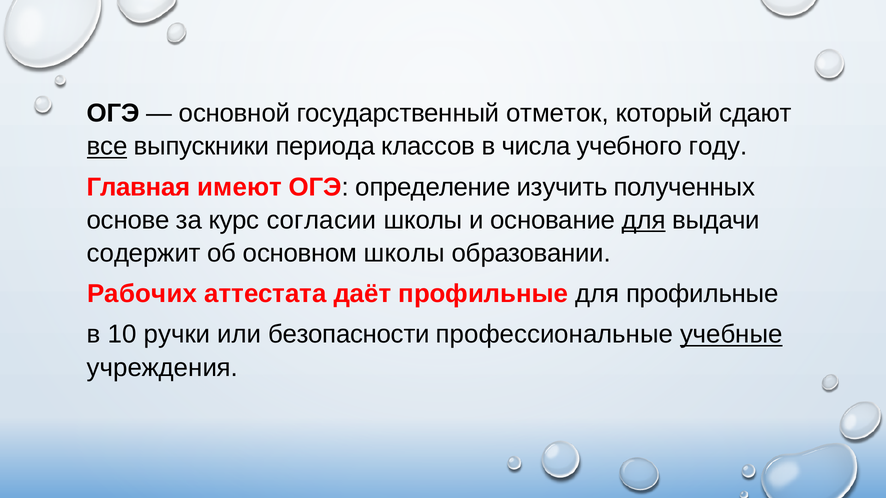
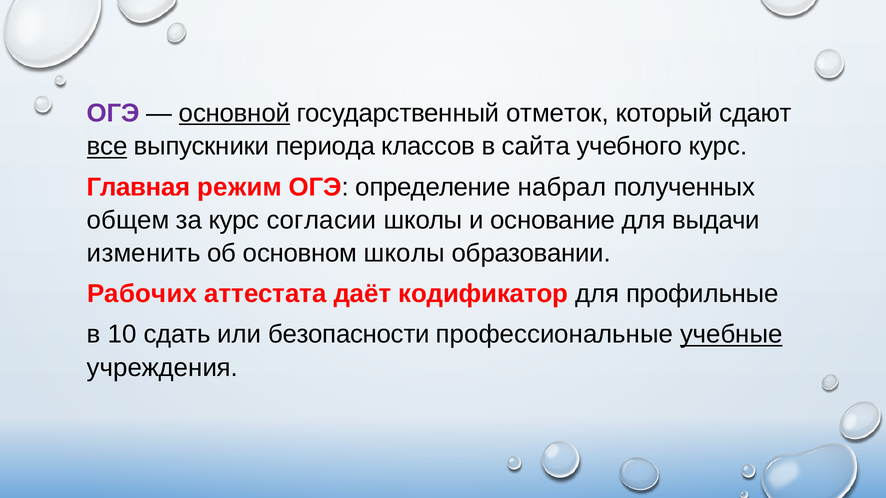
ОГЭ at (113, 113) colour: black -> purple
основной underline: none -> present
числа: числа -> сайта
учебного году: году -> курс
имеют: имеют -> режим
изучить: изучить -> набрал
основе: основе -> общем
для at (644, 220) underline: present -> none
содержит: содержит -> изменить
даёт профильные: профильные -> кодификатор
ручки: ручки -> сдать
